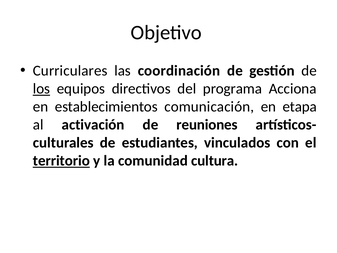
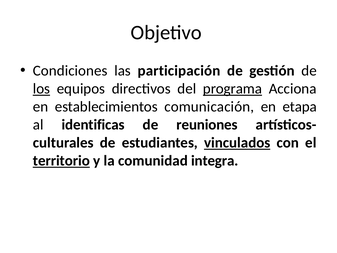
Curriculares: Curriculares -> Condiciones
coordinación: coordinación -> participación
programa underline: none -> present
activación: activación -> identificas
vinculados underline: none -> present
cultura: cultura -> integra
